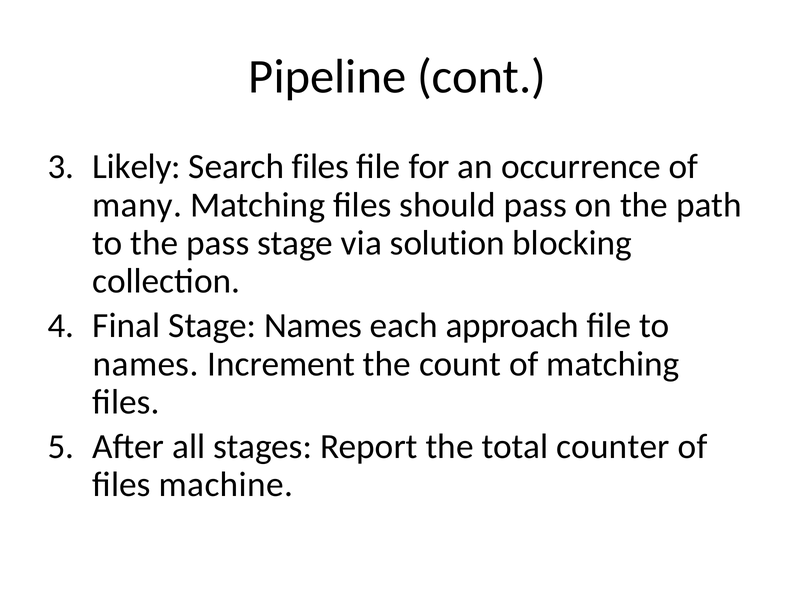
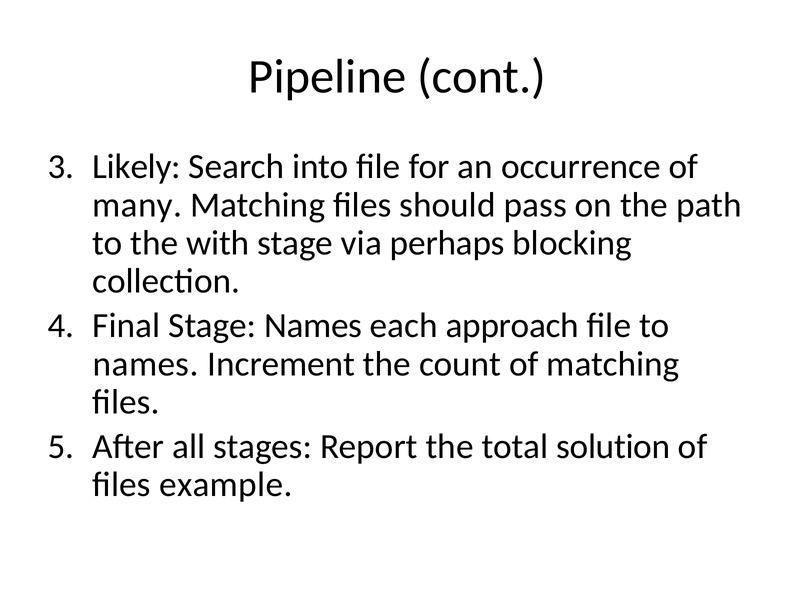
Search files: files -> into
the pass: pass -> with
solution: solution -> perhaps
counter: counter -> solution
machine: machine -> example
